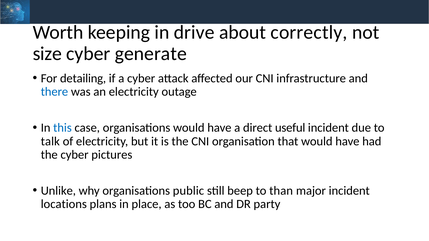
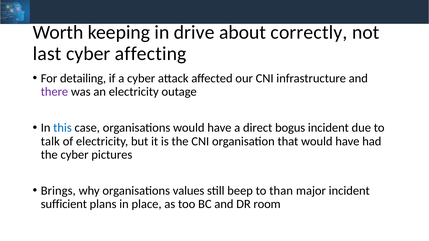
size: size -> last
generate: generate -> affecting
there colour: blue -> purple
useful: useful -> bogus
Unlike: Unlike -> Brings
public: public -> values
locations: locations -> sufficient
party: party -> room
